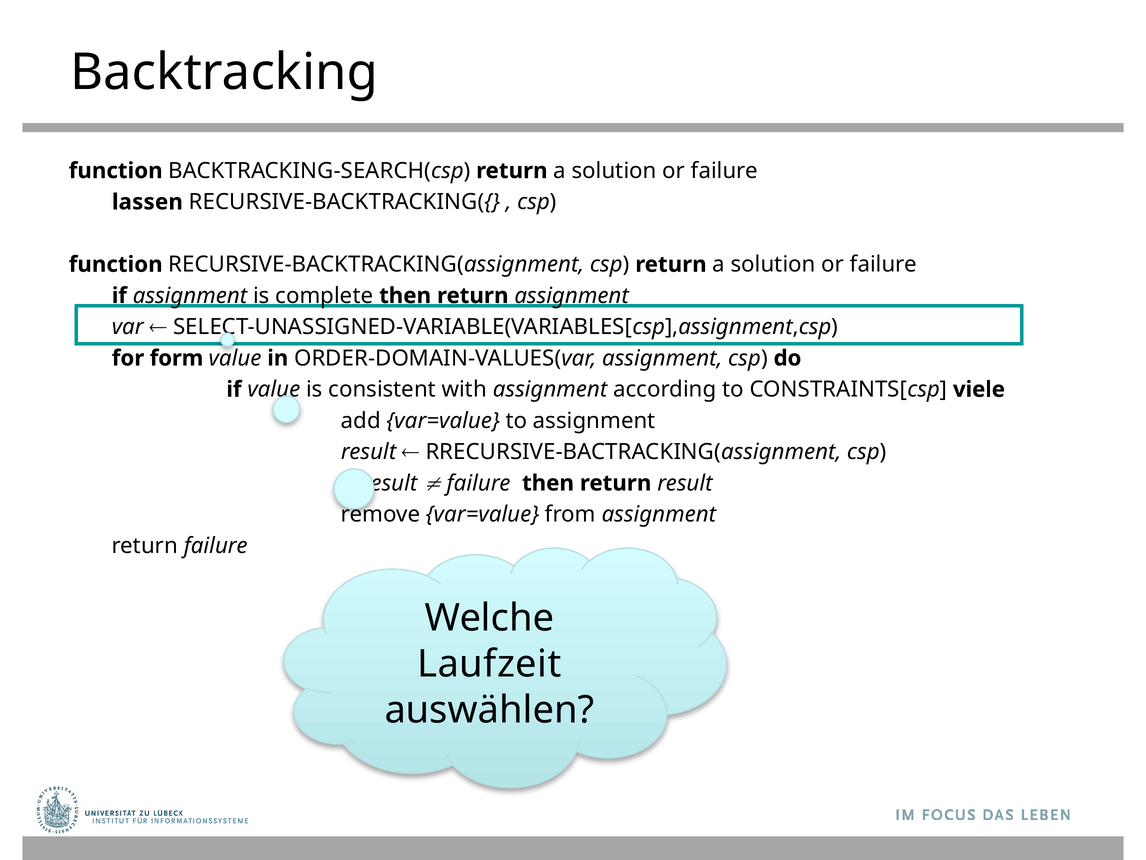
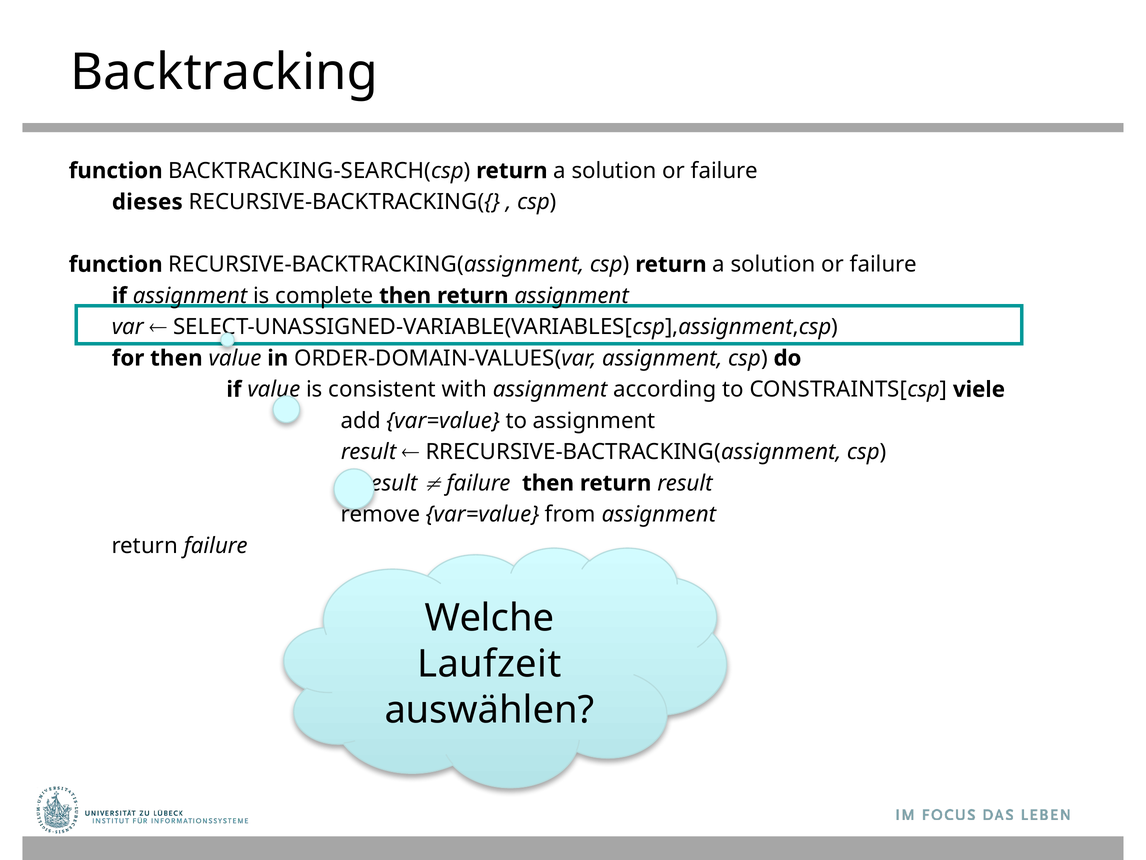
lassen: lassen -> dieses
for form: form -> then
